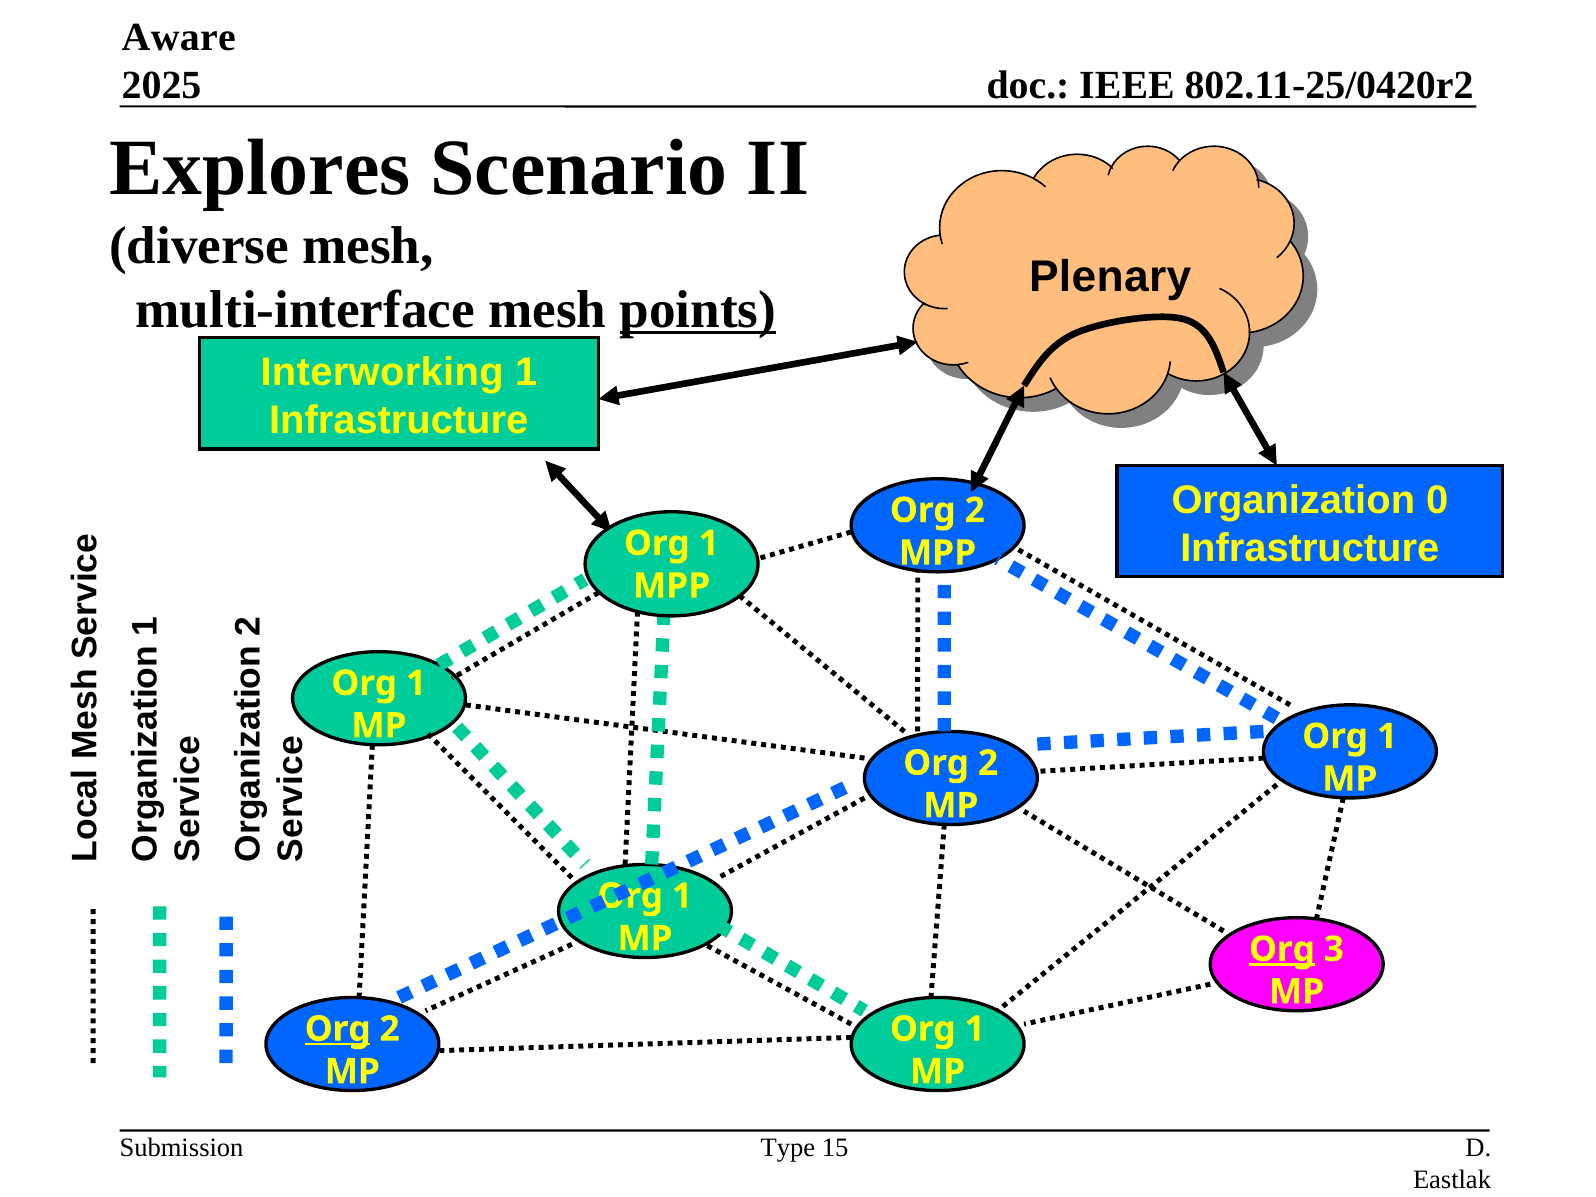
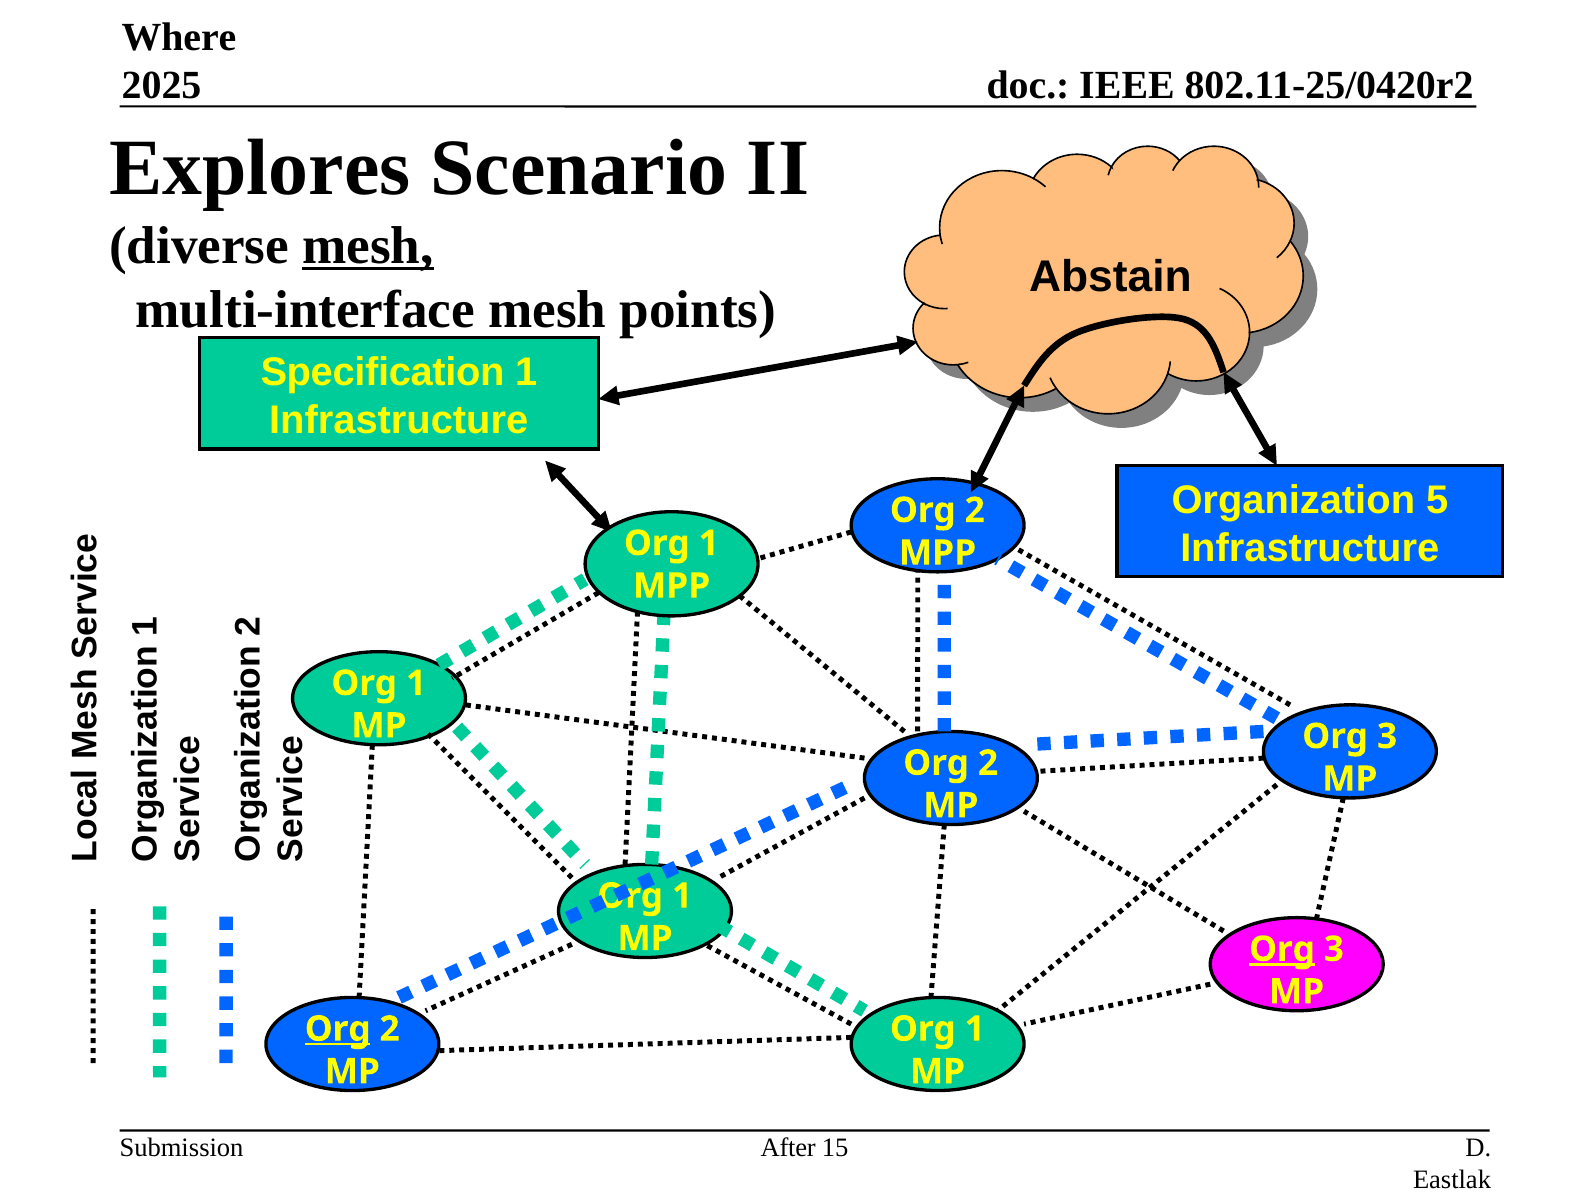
Aware: Aware -> Where
mesh at (368, 246) underline: none -> present
Plenary: Plenary -> Abstain
points underline: present -> none
Interworking: Interworking -> Specification
0: 0 -> 5
1 at (1387, 736): 1 -> 3
Type: Type -> After
